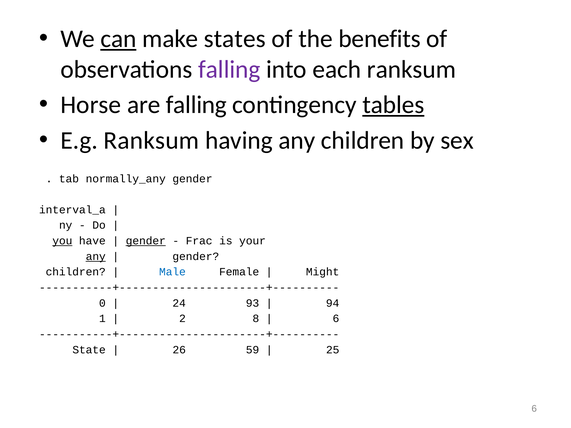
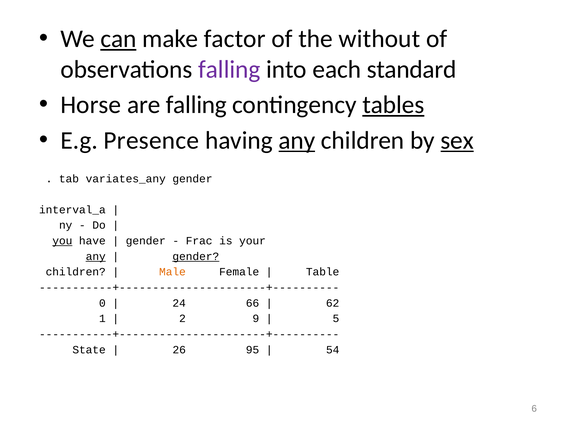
states: states -> factor
benefits: benefits -> without
each ranksum: ranksum -> standard
E.g Ranksum: Ranksum -> Presence
any at (297, 140) underline: none -> present
sex underline: none -> present
normally_any: normally_any -> variates_any
gender at (146, 241) underline: present -> none
gender at (196, 257) underline: none -> present
Male colour: blue -> orange
Might: Might -> Table
93: 93 -> 66
94: 94 -> 62
8: 8 -> 9
6 at (336, 319): 6 -> 5
59: 59 -> 95
25: 25 -> 54
